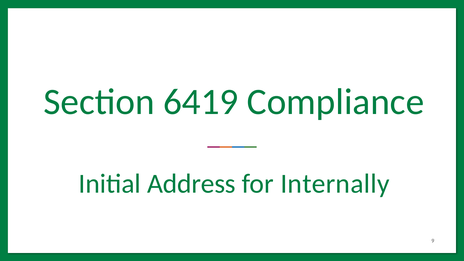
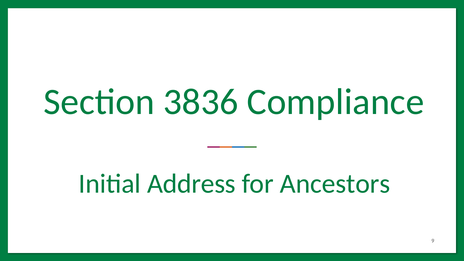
6419: 6419 -> 3836
Internally: Internally -> Ancestors
